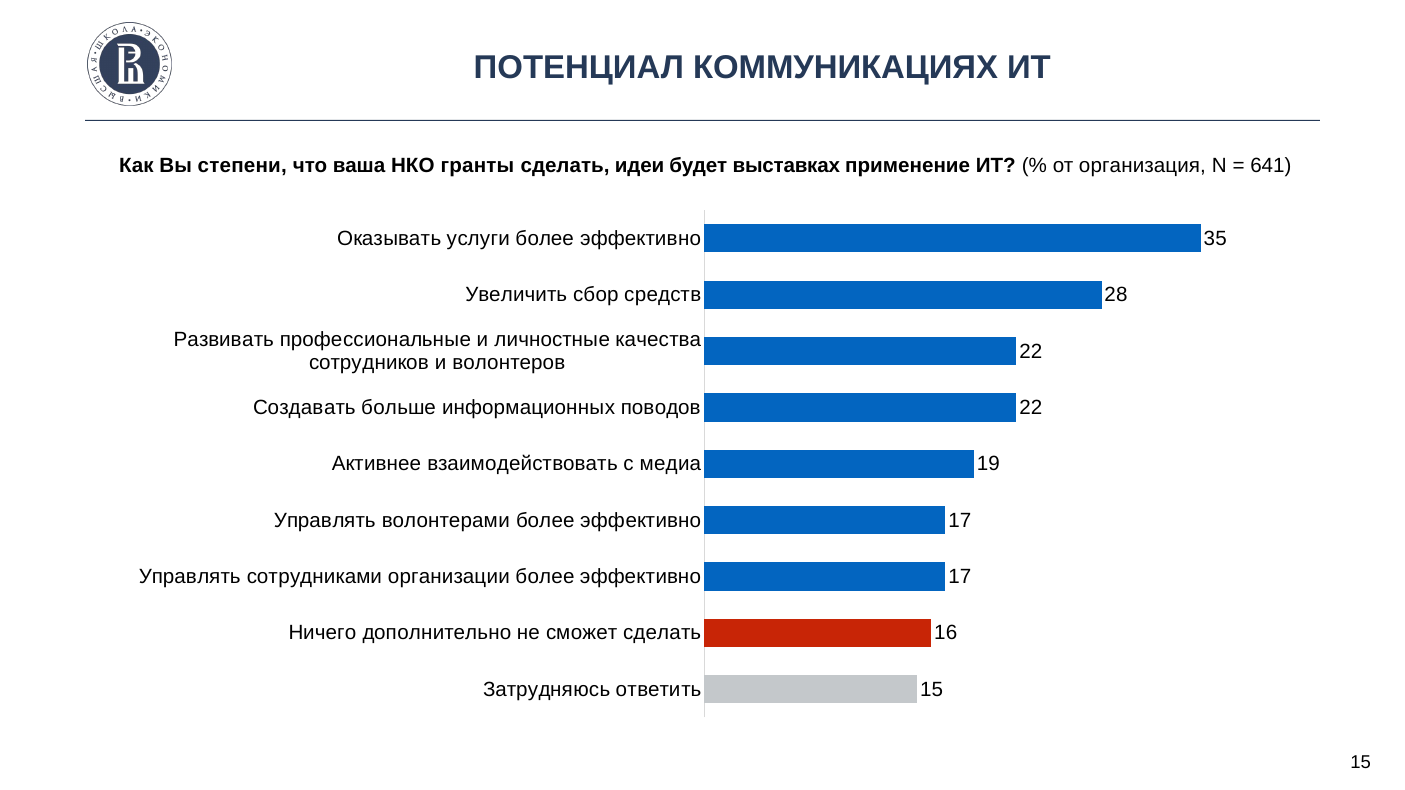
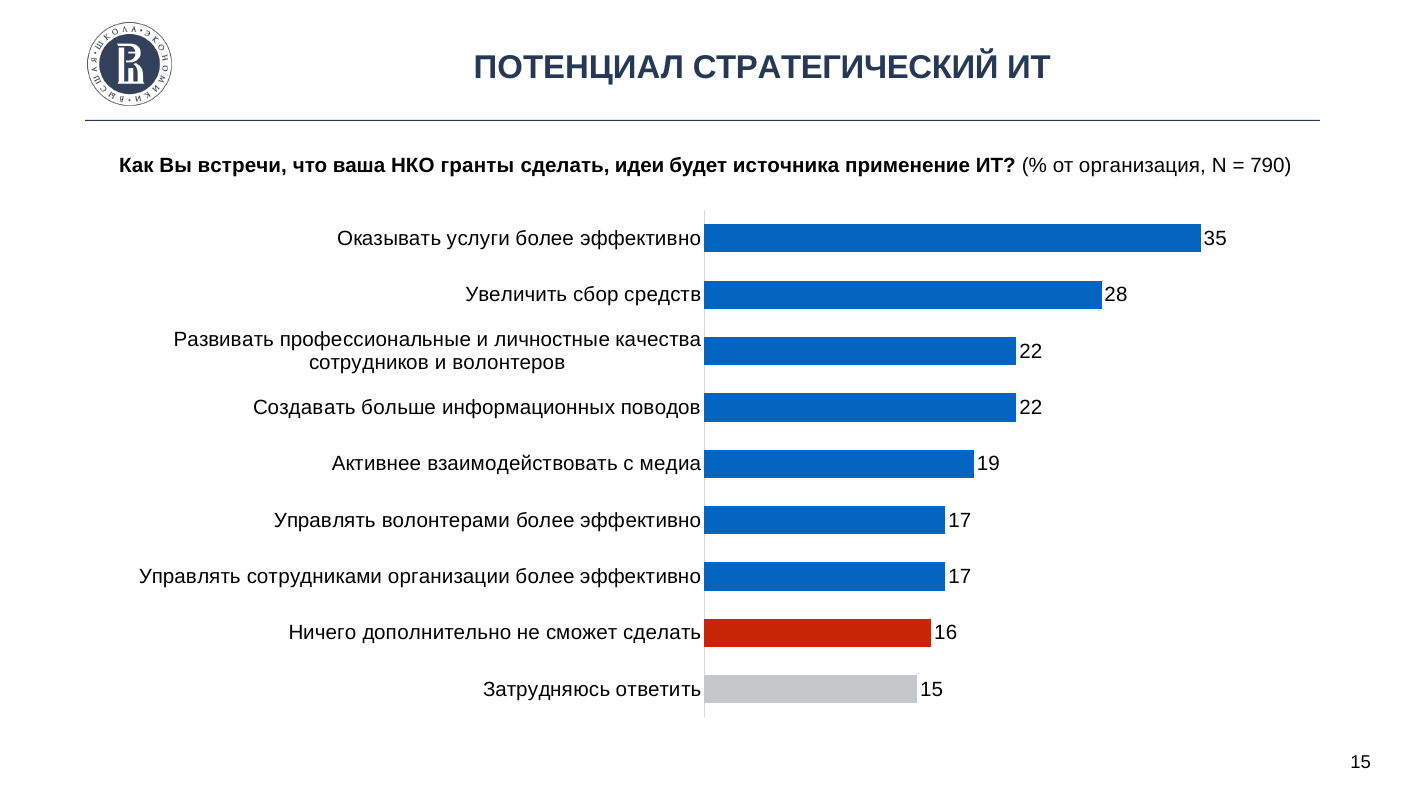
КОММУНИКАЦИЯХ: КОММУНИКАЦИЯХ -> СТРАТЕГИЧЕСКИЙ
степени: степени -> встречи
выставках: выставках -> источника
641: 641 -> 790
